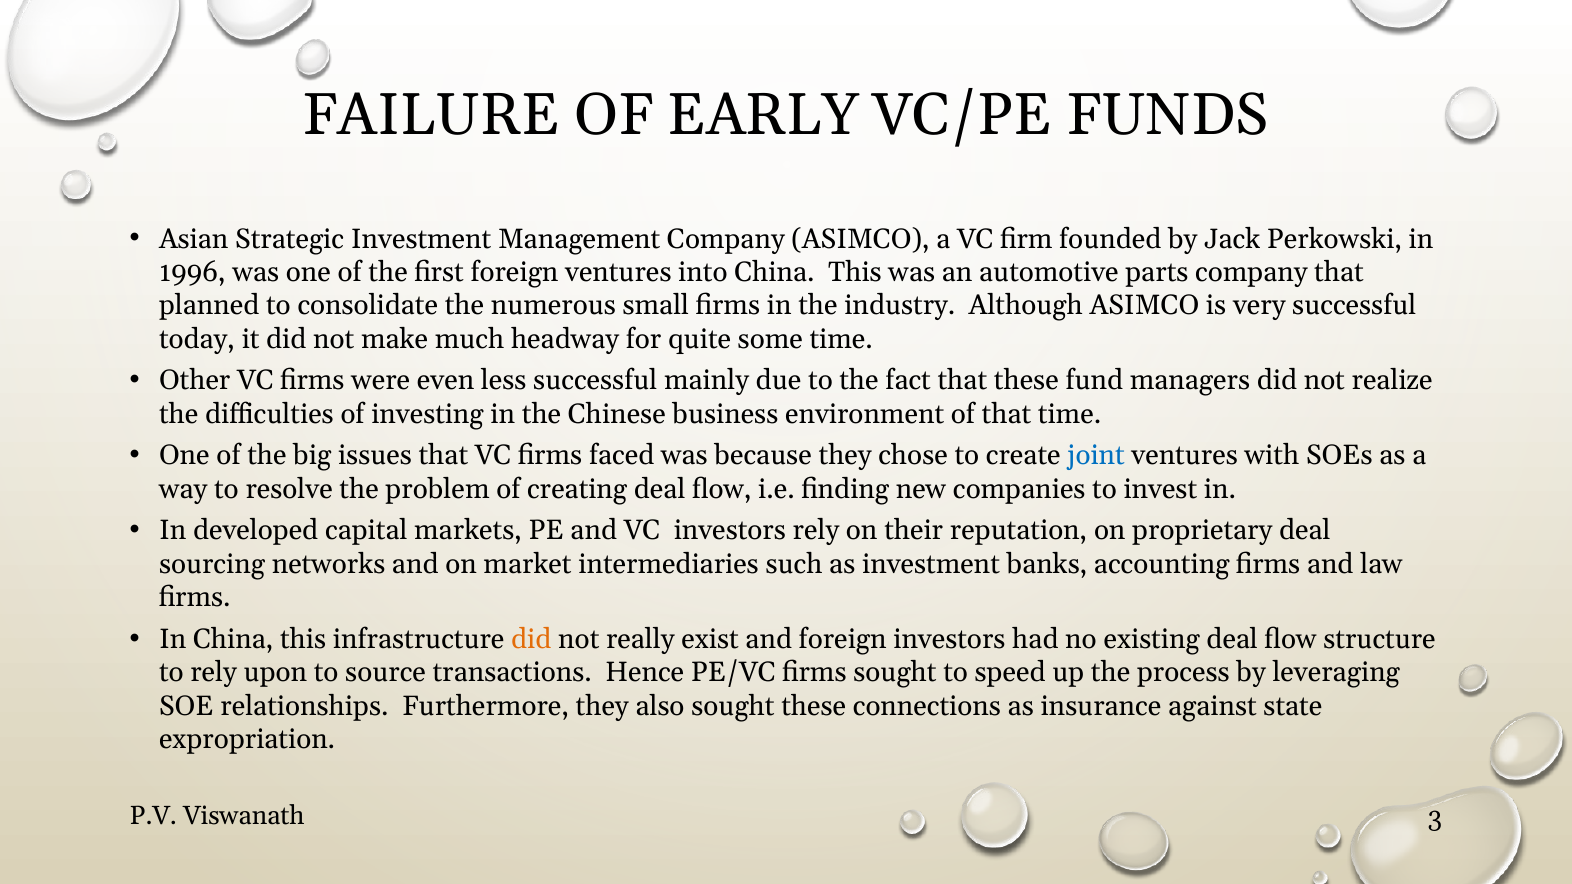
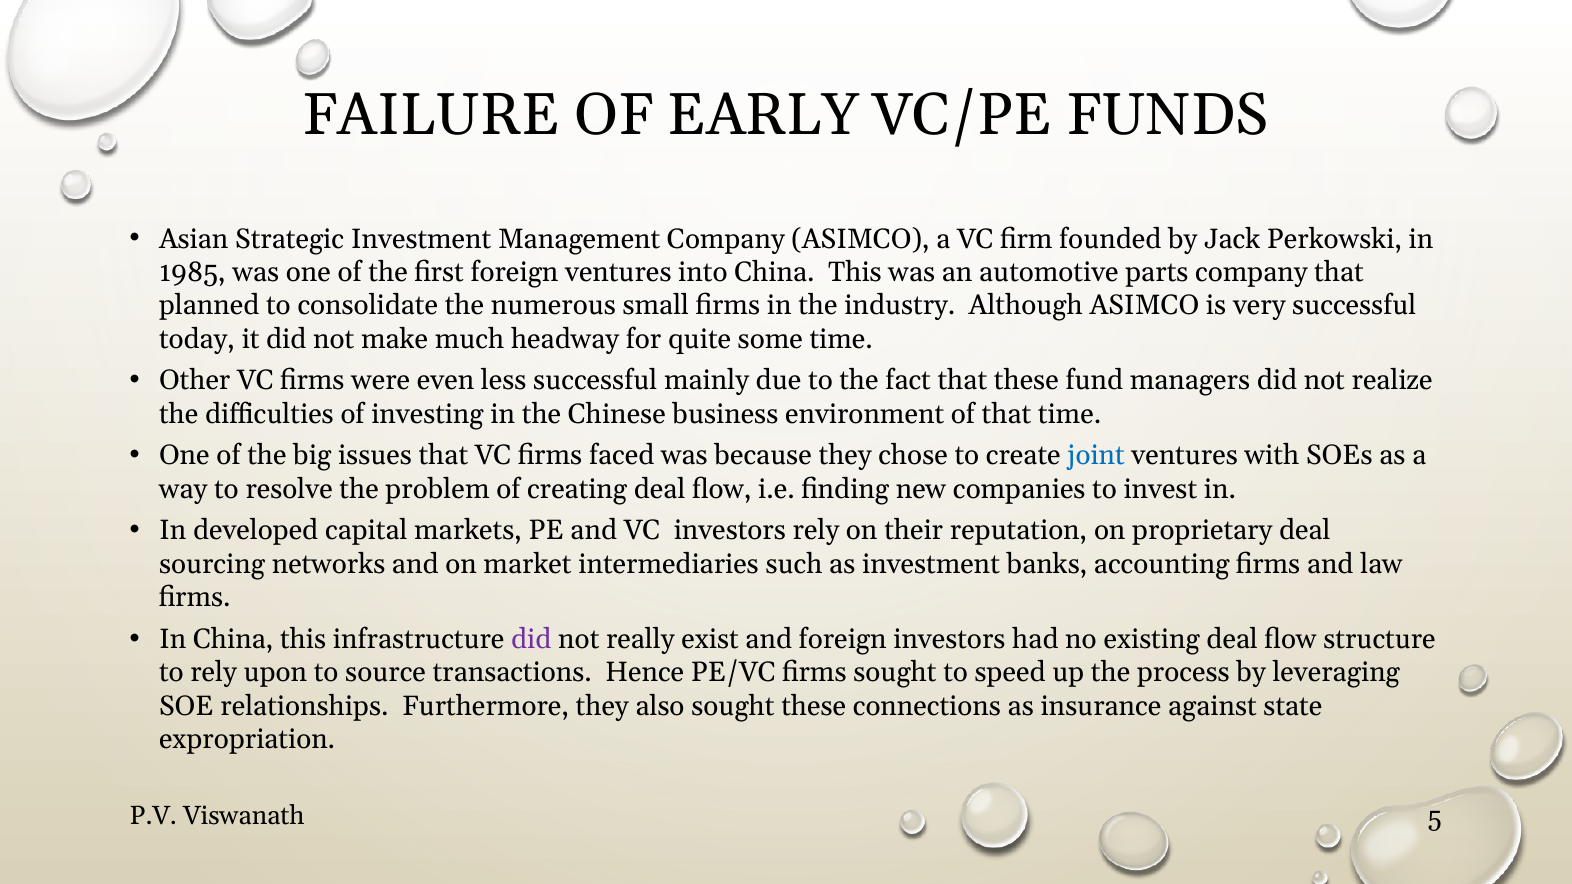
1996: 1996 -> 1985
did at (531, 639) colour: orange -> purple
3: 3 -> 5
